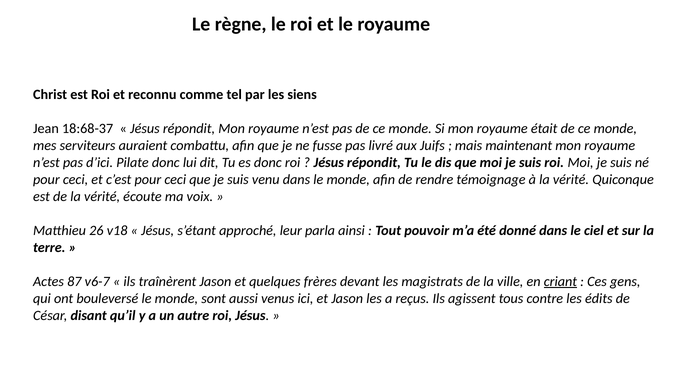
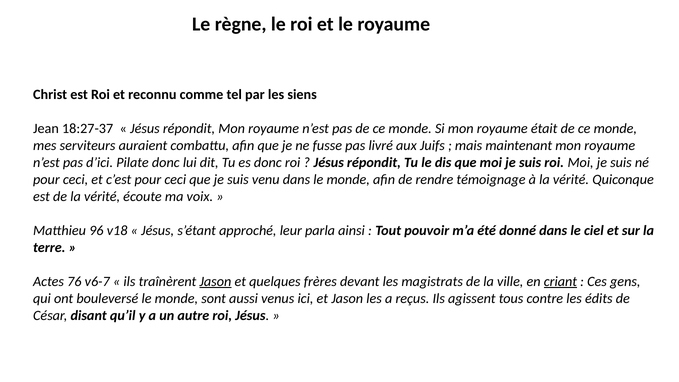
18:68-37: 18:68-37 -> 18:27-37
26: 26 -> 96
87: 87 -> 76
Jason at (215, 282) underline: none -> present
